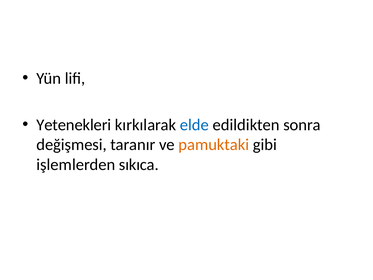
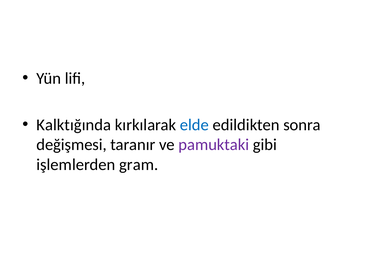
Yetenekleri: Yetenekleri -> Kalktığında
pamuktaki colour: orange -> purple
sıkıca: sıkıca -> gram
